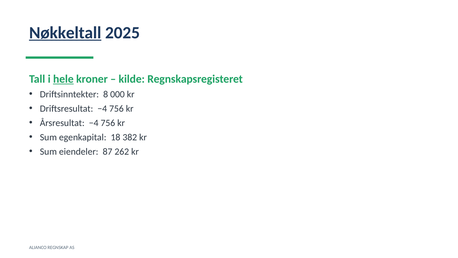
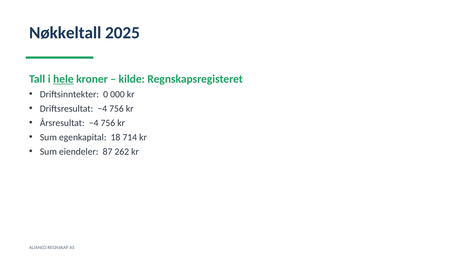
Nøkkeltall underline: present -> none
8: 8 -> 0
382: 382 -> 714
